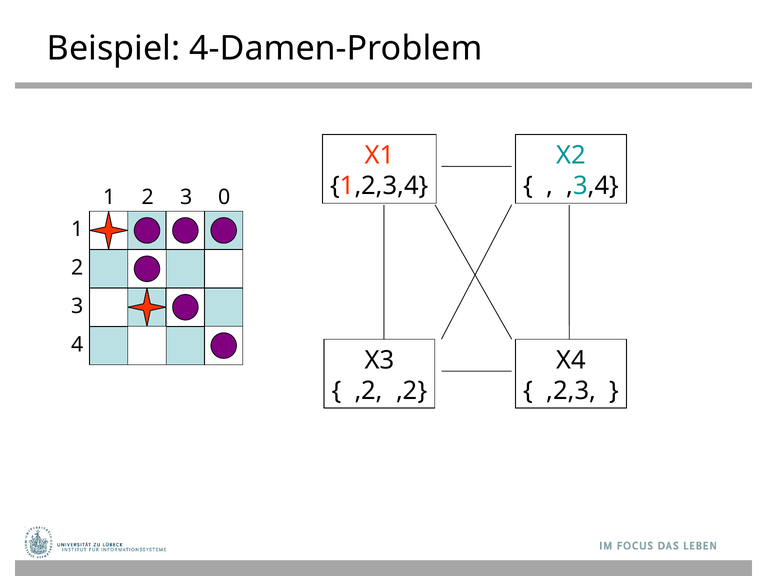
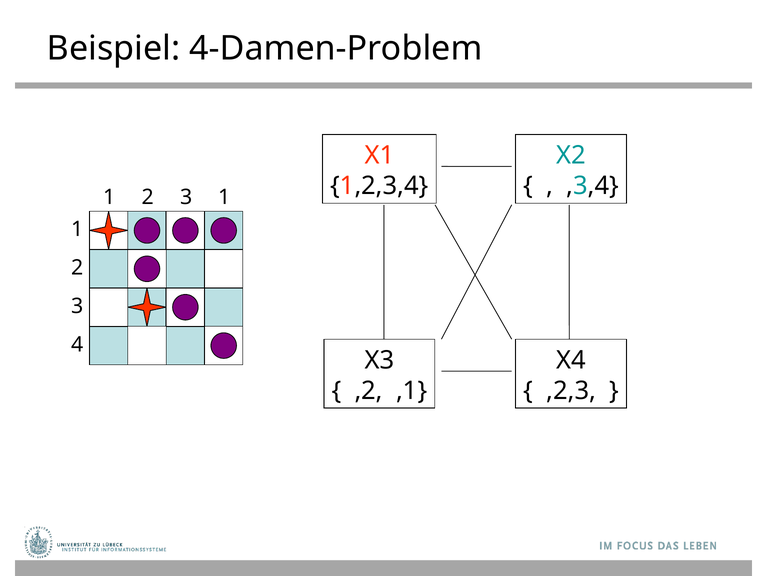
2 0: 0 -> 1
,2 ,2: ,2 -> ,1
